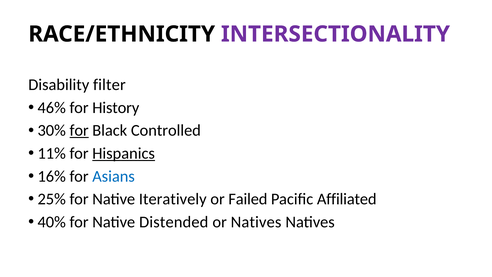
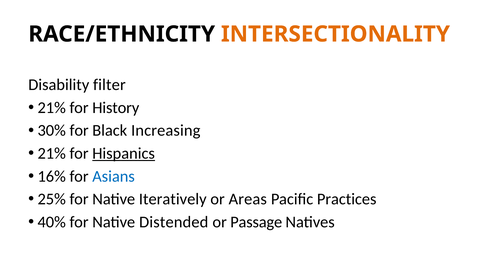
INTERSECTIONALITY colour: purple -> orange
46% at (52, 108): 46% -> 21%
for at (79, 130) underline: present -> none
Controlled: Controlled -> Increasing
11% at (52, 153): 11% -> 21%
Failed: Failed -> Areas
Affiliated: Affiliated -> Practices
or Natives: Natives -> Passage
